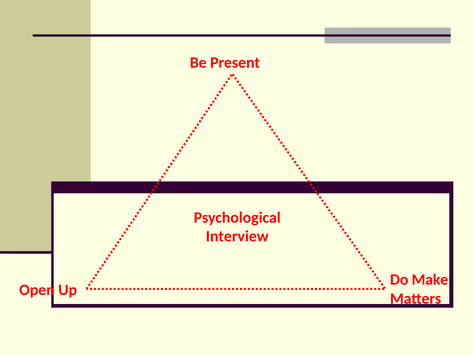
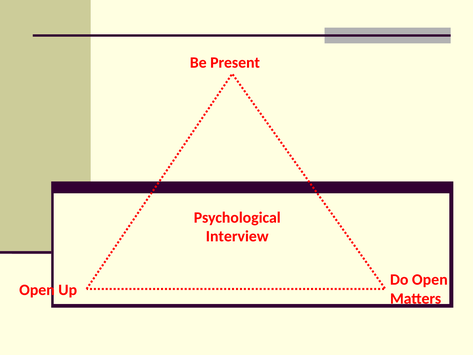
Do Make: Make -> Open
